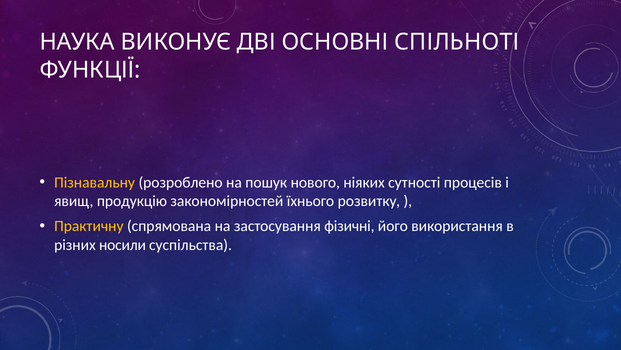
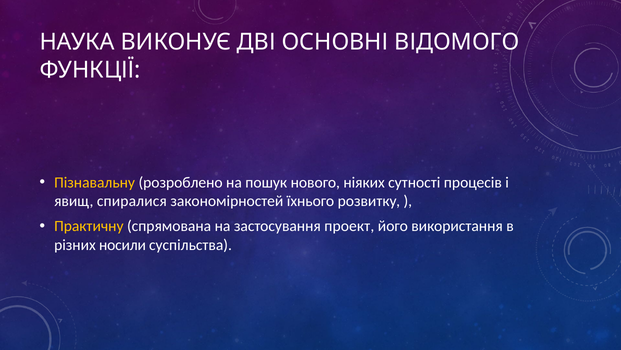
СПІЛЬНОТІ: СПІЛЬНОТІ -> ВІДОМОГО
продукцію: продукцію -> спиралися
фізичні: фізичні -> проект
